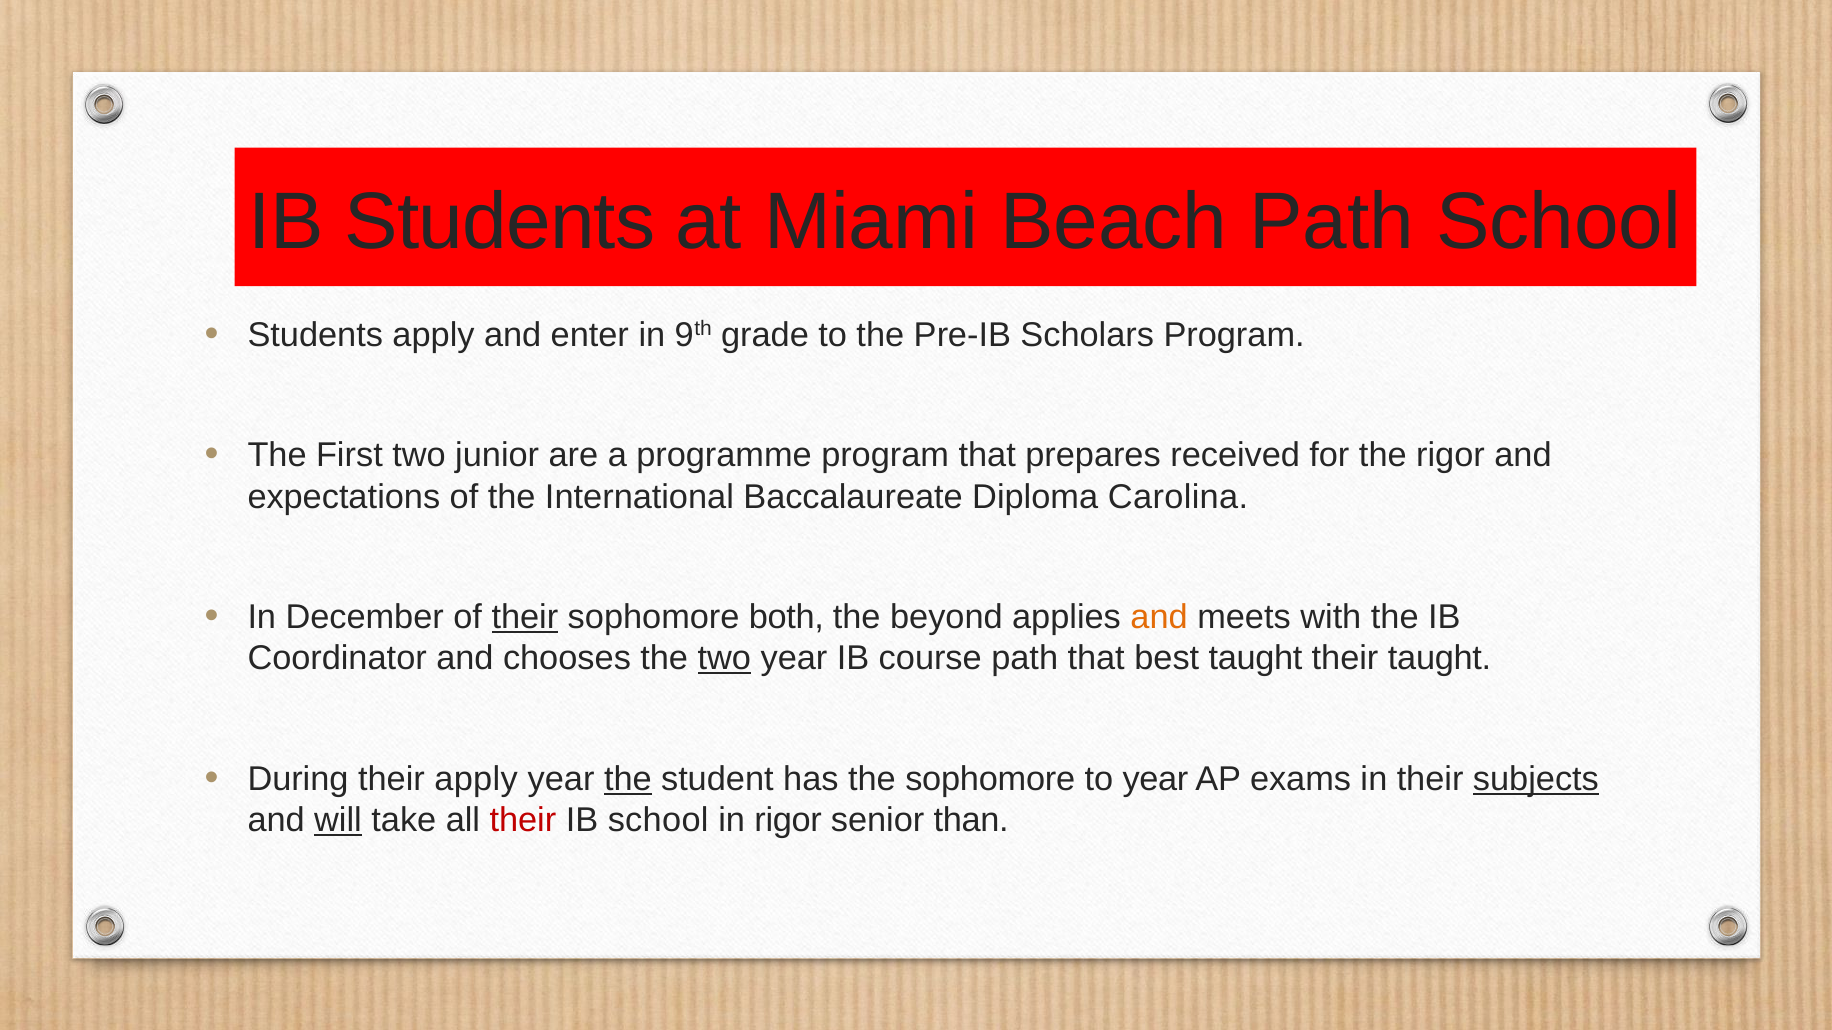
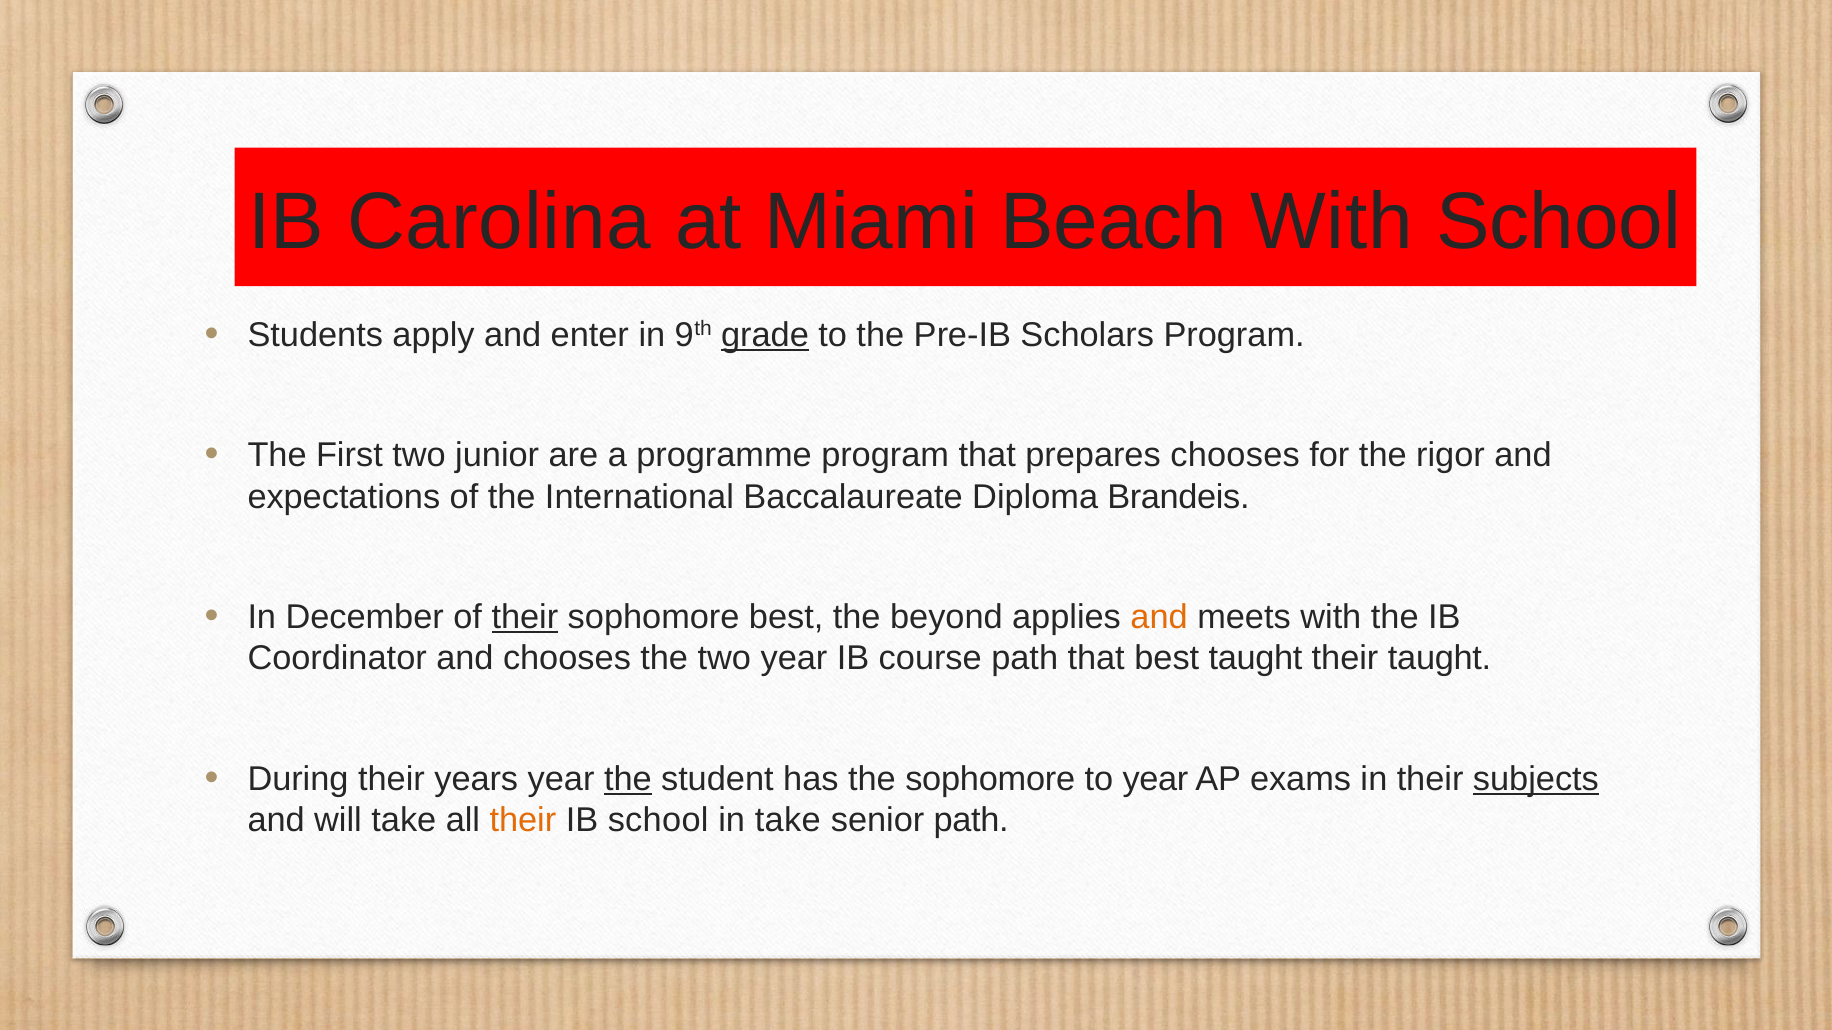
IB Students: Students -> Carolina
Beach Path: Path -> With
grade underline: none -> present
prepares received: received -> chooses
Carolina: Carolina -> Brandeis
sophomore both: both -> best
two at (724, 659) underline: present -> none
their apply: apply -> years
will underline: present -> none
their at (523, 821) colour: red -> orange
in rigor: rigor -> take
senior than: than -> path
